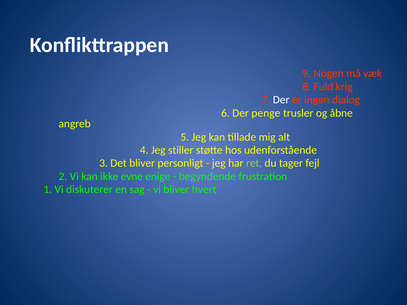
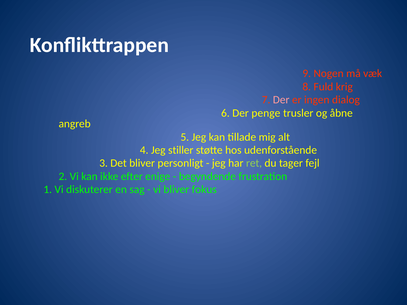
Der at (281, 100) colour: white -> pink
evne: evne -> efter
hvert: hvert -> fokus
